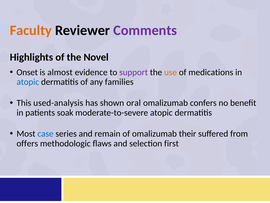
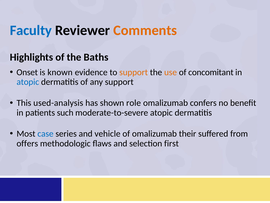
Faculty colour: orange -> blue
Comments colour: purple -> orange
Novel: Novel -> Baths
almost: almost -> known
support at (134, 72) colour: purple -> orange
medications: medications -> concomitant
any families: families -> support
oral: oral -> role
soak: soak -> such
remain: remain -> vehicle
